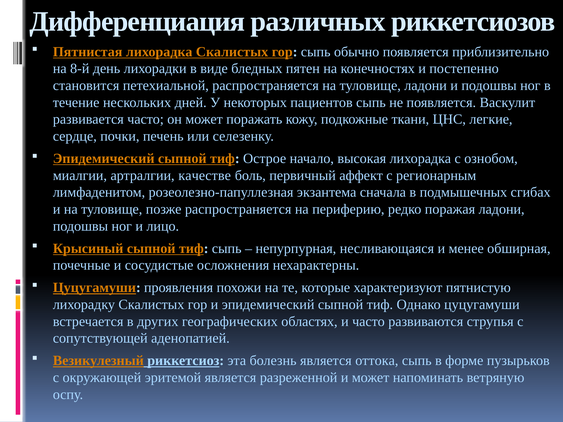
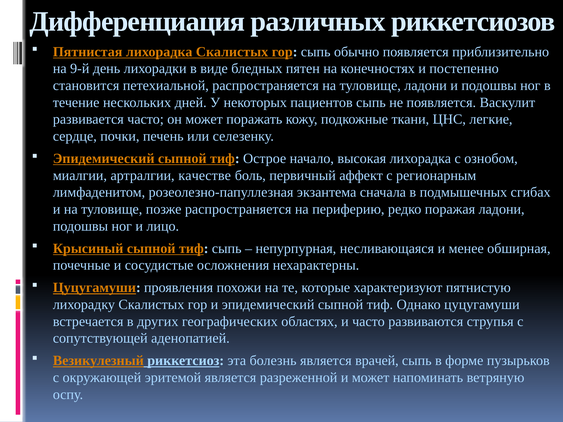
8-й: 8-й -> 9-й
оттока: оттока -> врачей
